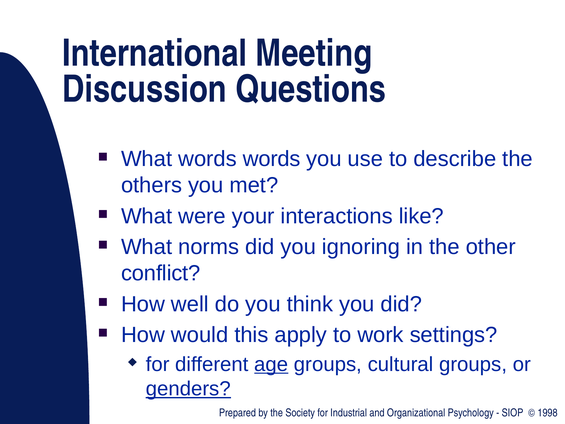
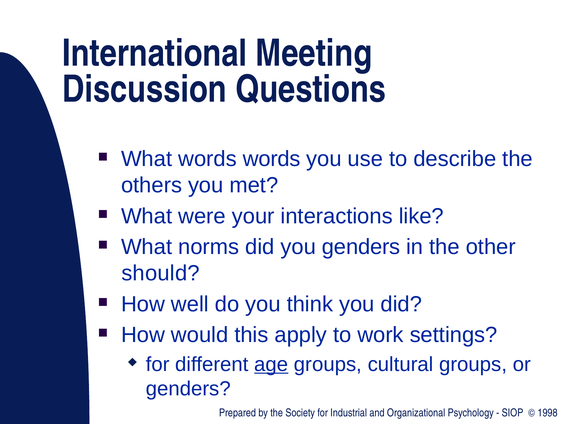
you ignoring: ignoring -> genders
conflict: conflict -> should
genders at (188, 389) underline: present -> none
